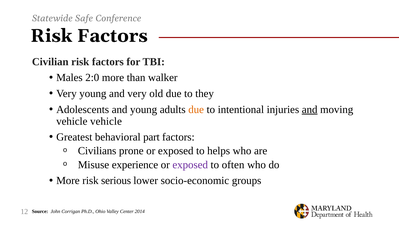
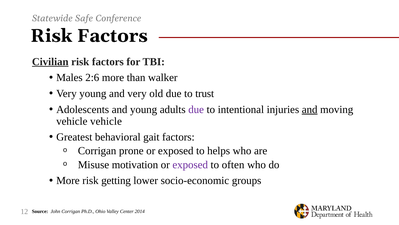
Civilian underline: none -> present
2:0: 2:0 -> 2:6
they: they -> trust
due at (196, 109) colour: orange -> purple
part: part -> gait
Civilians at (97, 151): Civilians -> Corrigan
experience: experience -> motivation
serious: serious -> getting
